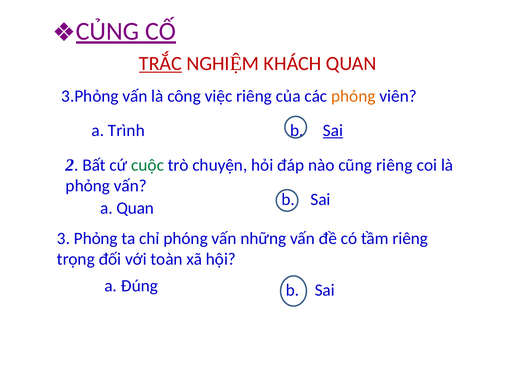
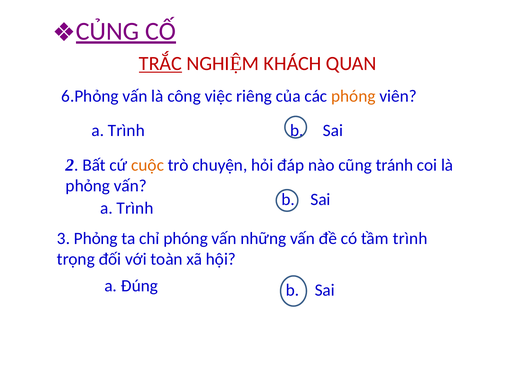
3.Phỏng: 3.Phỏng -> 6.Phỏng
Sai at (333, 131) underline: present -> none
cuộc colour: green -> orange
cũng riêng: riêng -> tránh
Quan at (135, 208): Quan -> Trình
tầm riêng: riêng -> trình
